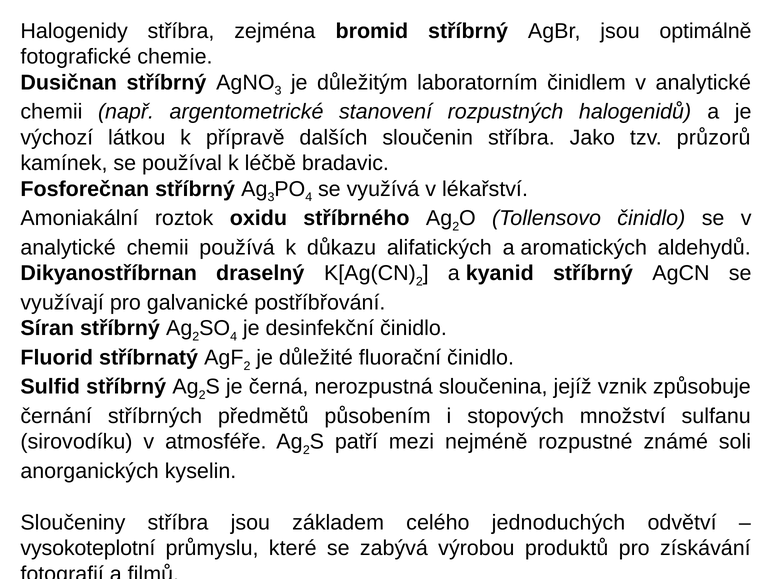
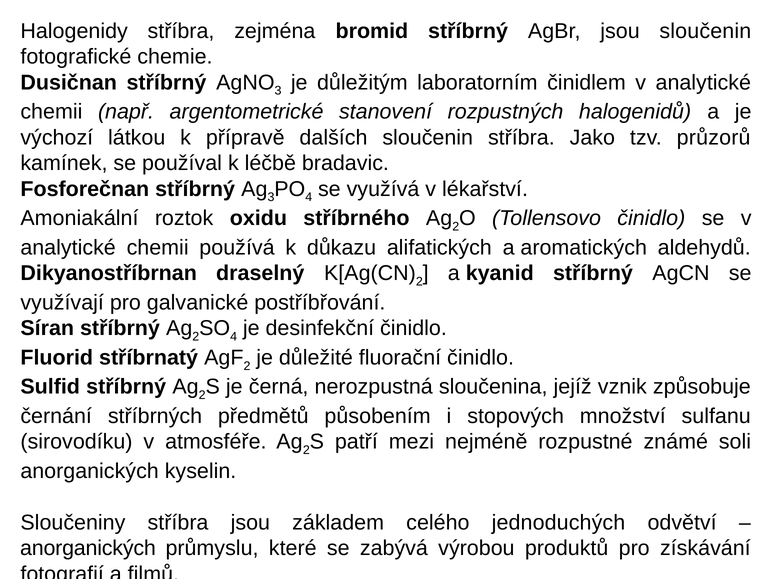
jsou optimálně: optimálně -> sloučenin
vysokoteplotní at (88, 548): vysokoteplotní -> anorganických
